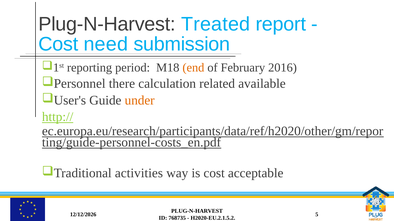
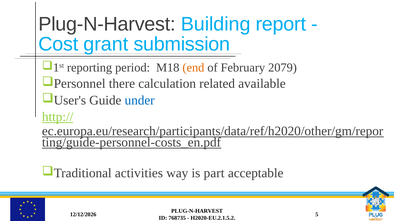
Treated: Treated -> Building
need: need -> grant
2016: 2016 -> 2079
under colour: orange -> blue
is cost: cost -> part
